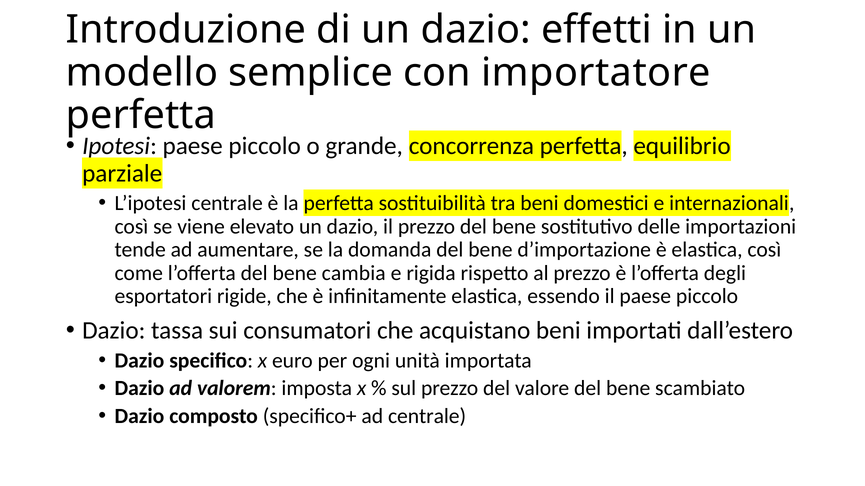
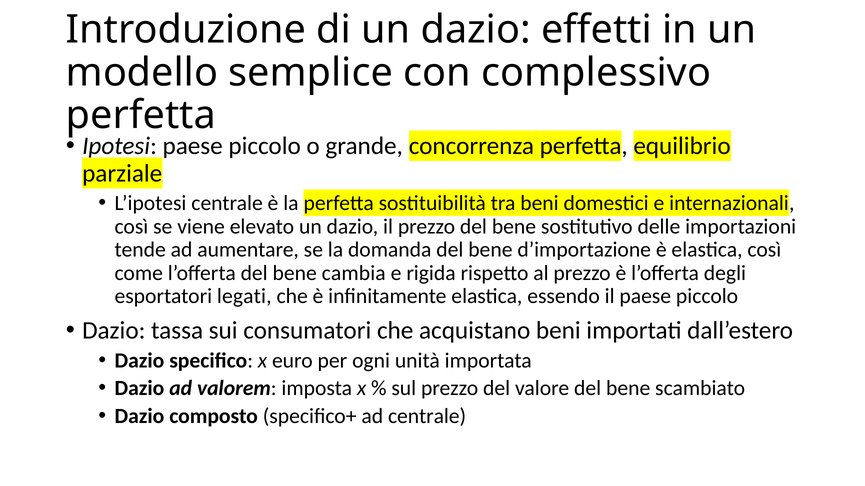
importatore: importatore -> complessivo
rigide: rigide -> legati
